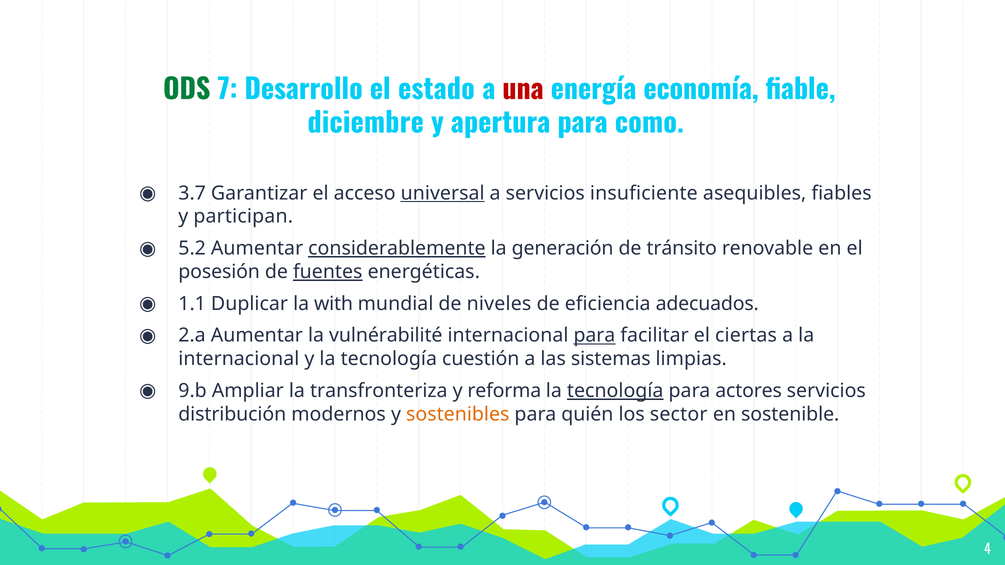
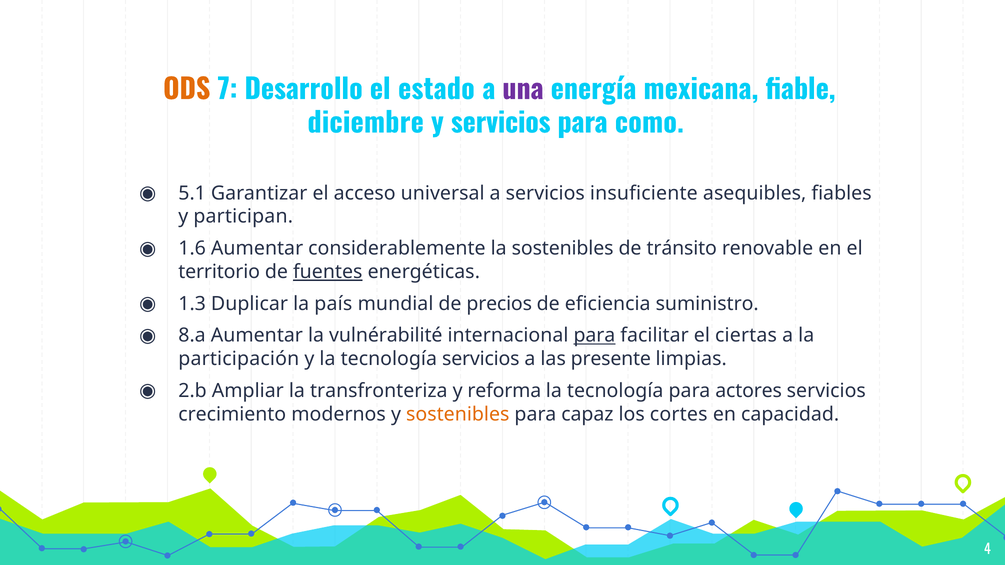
ODS colour: green -> orange
una colour: red -> purple
economía: economía -> mexicana
y apertura: apertura -> servicios
3.7: 3.7 -> 5.1
universal underline: present -> none
5.2: 5.2 -> 1.6
considerablemente underline: present -> none
la generación: generación -> sostenibles
posesión: posesión -> territorio
1.1: 1.1 -> 1.3
with: with -> país
niveles: niveles -> precios
adecuados: adecuados -> suministro
2.a: 2.a -> 8.a
internacional at (239, 359): internacional -> participación
tecnología cuestión: cuestión -> servicios
sistemas: sistemas -> presente
9.b: 9.b -> 2.b
tecnología at (615, 391) underline: present -> none
distribución: distribución -> crecimiento
quién: quién -> capaz
sector: sector -> cortes
sostenible: sostenible -> capacidad
